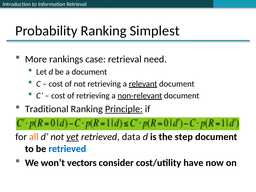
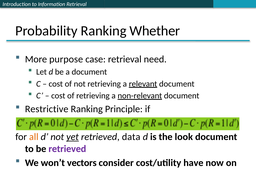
Simplest: Simplest -> Whether
rankings: rankings -> purpose
Traditional: Traditional -> Restrictive
Principle underline: present -> none
step: step -> look
retrieved at (67, 149) colour: blue -> purple
